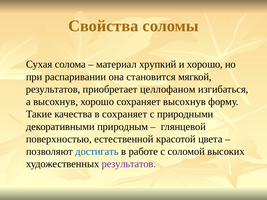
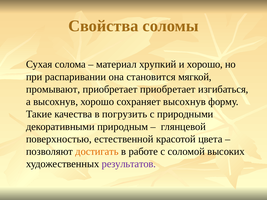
результатов at (53, 89): результатов -> промывают
приобретает целлофаном: целлофаном -> приобретает
в сохраняет: сохраняет -> погрузить
достигать colour: blue -> orange
